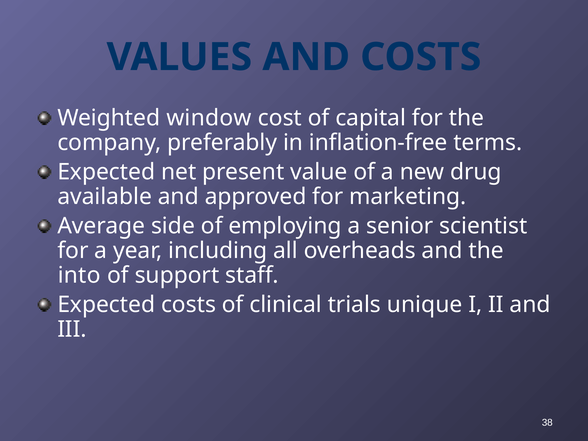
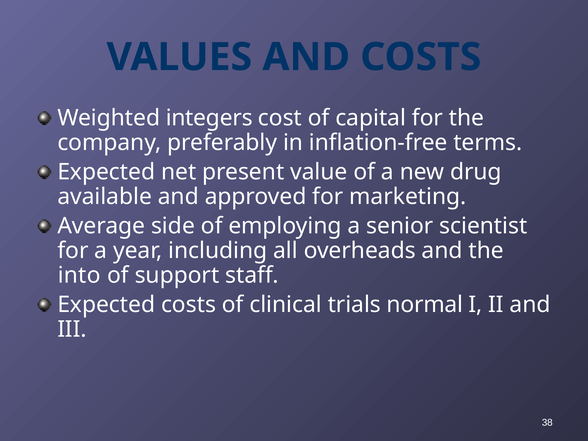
window: window -> integers
unique: unique -> normal
